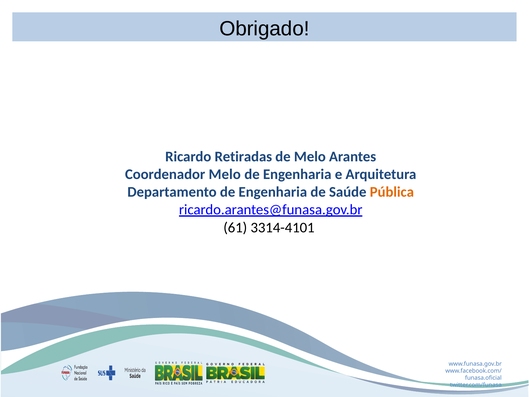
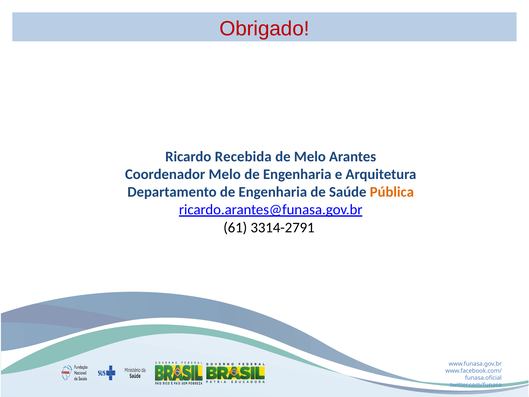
Obrigado colour: black -> red
Retiradas: Retiradas -> Recebida
3314-4101: 3314-4101 -> 3314-2791
